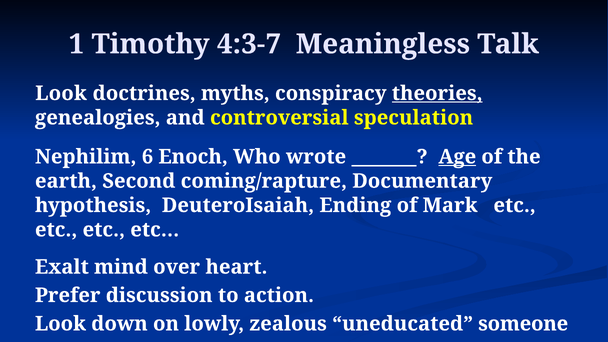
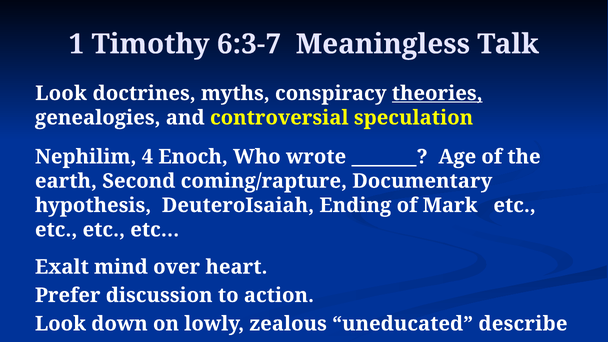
4:3-7: 4:3-7 -> 6:3-7
6: 6 -> 4
Age underline: present -> none
someone: someone -> describe
